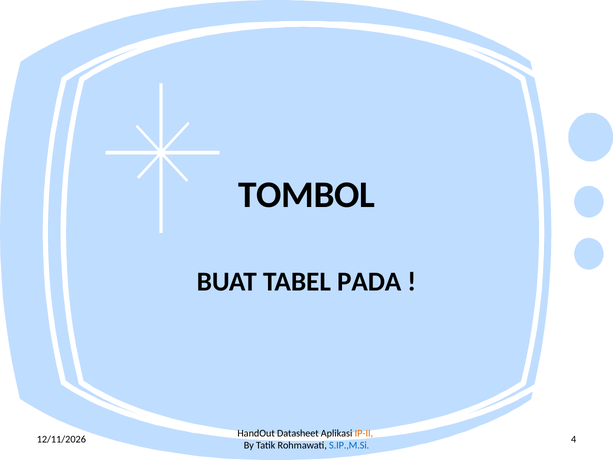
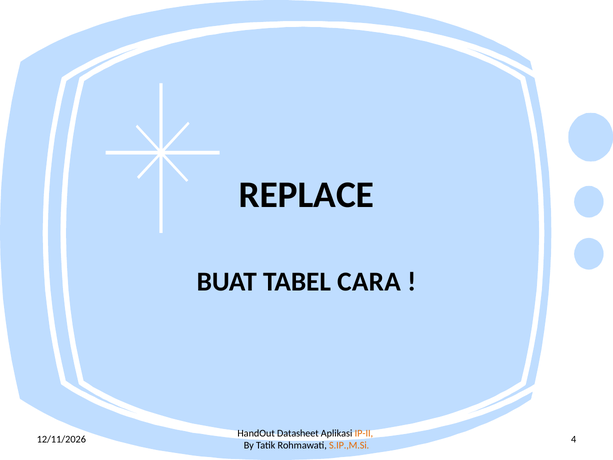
TOMBOL: TOMBOL -> REPLACE
PADA: PADA -> CARA
S.IP.,M.Si colour: blue -> orange
